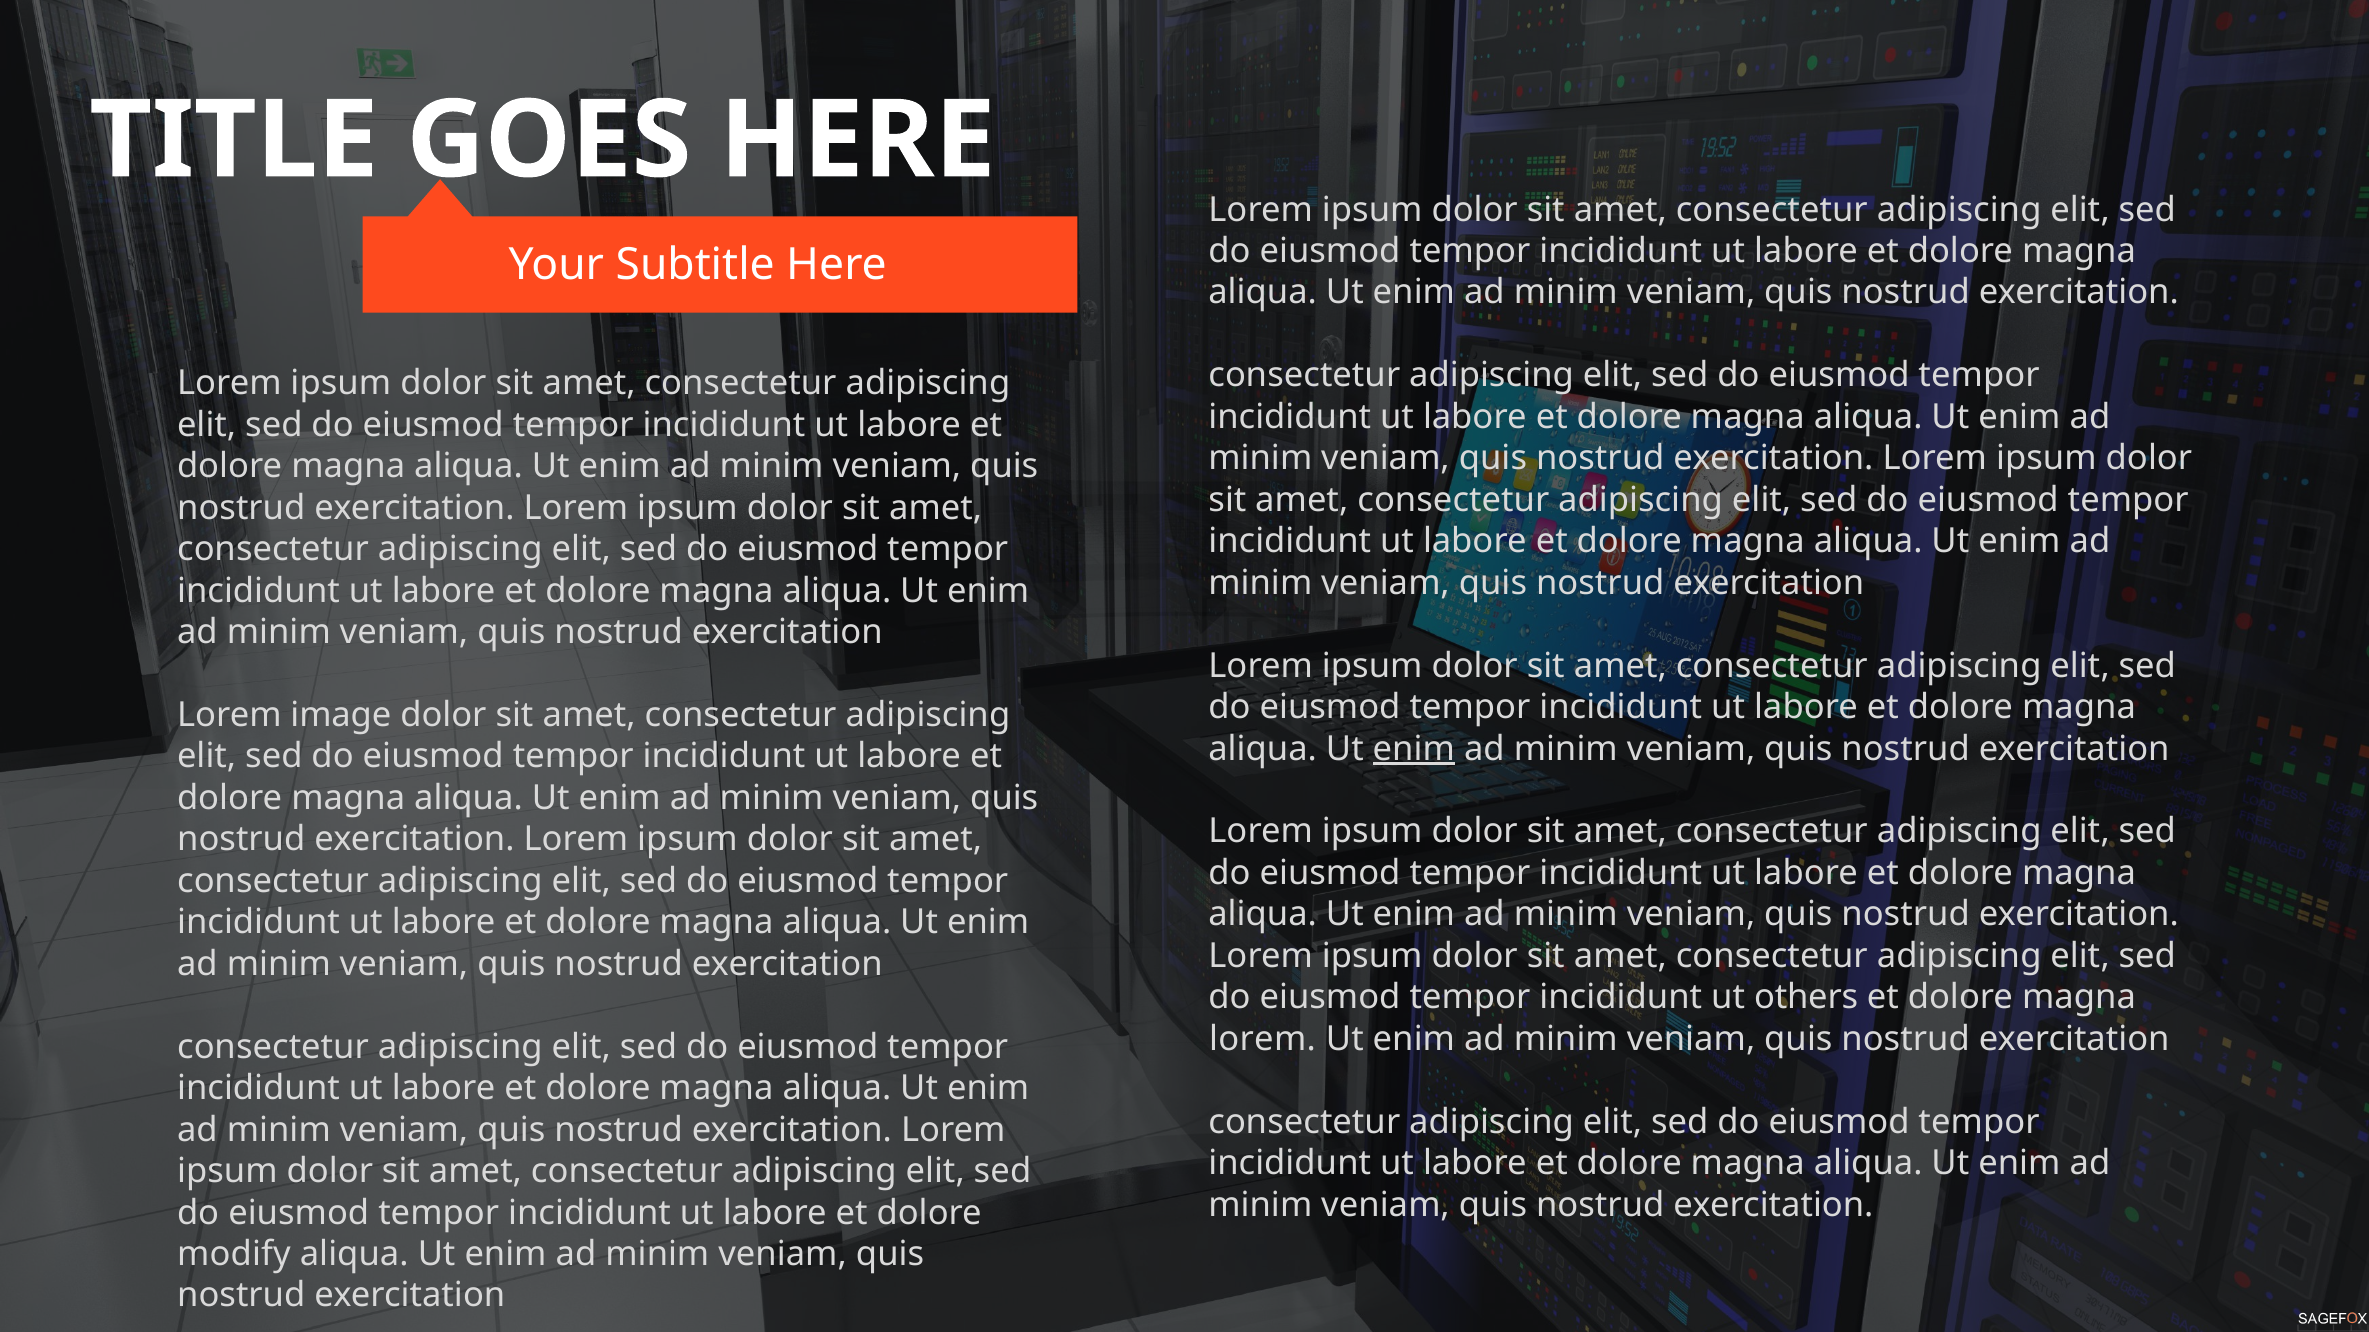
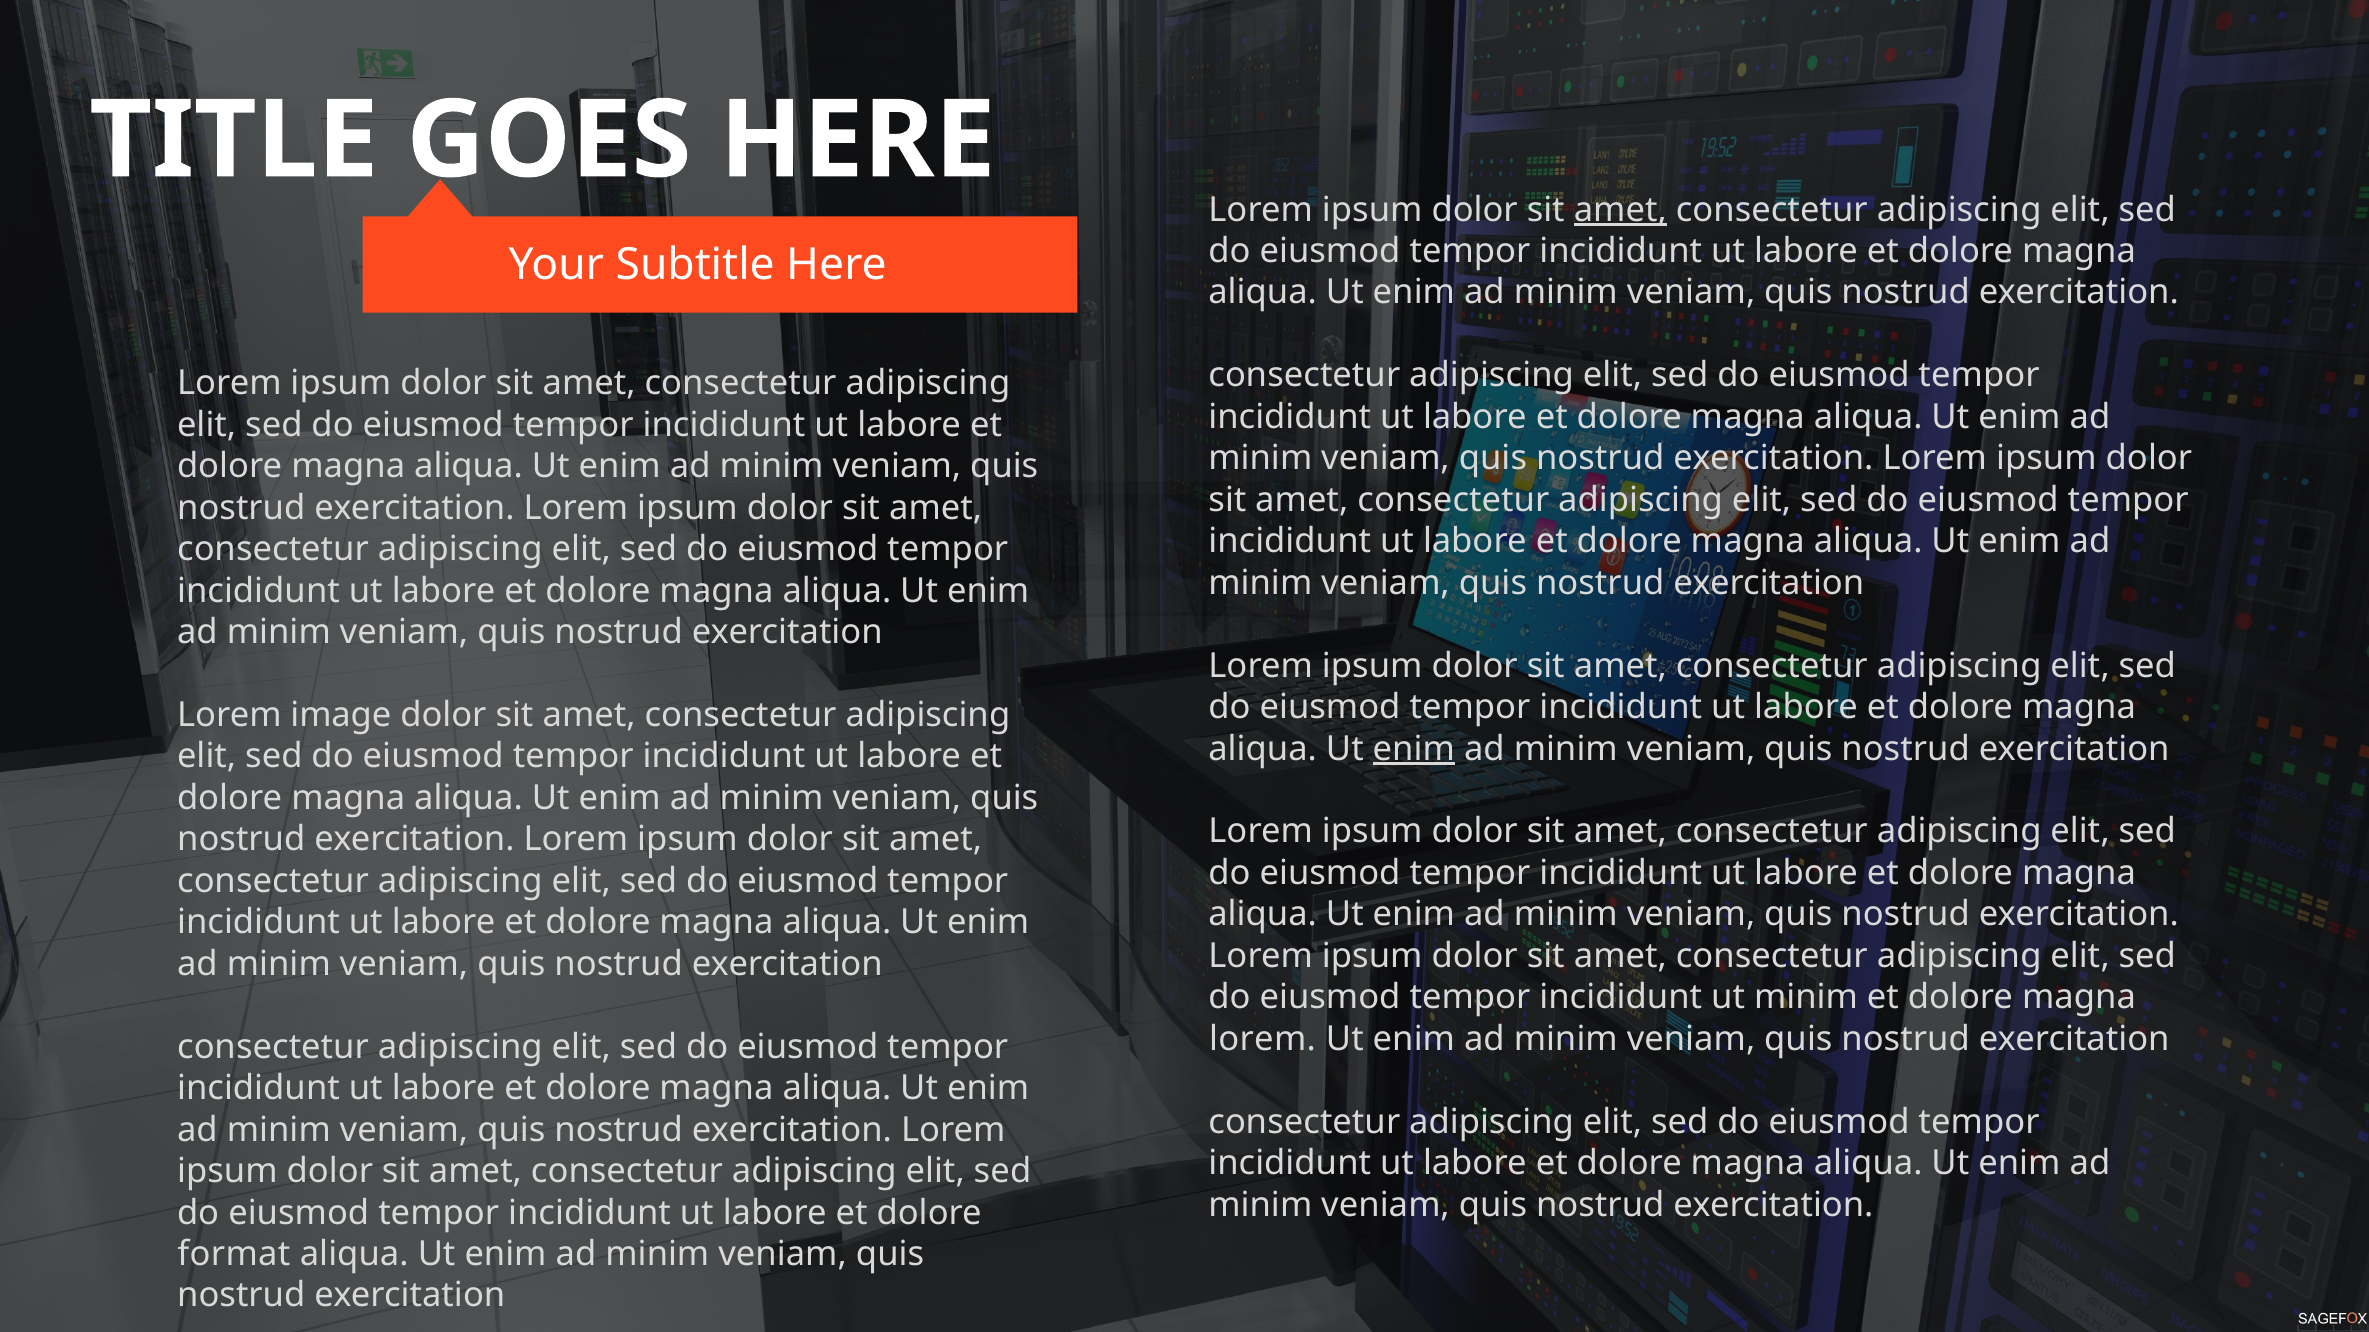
amet at (1620, 210) underline: none -> present
ut others: others -> minim
modify: modify -> format
